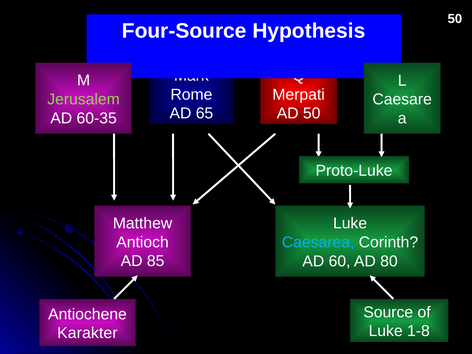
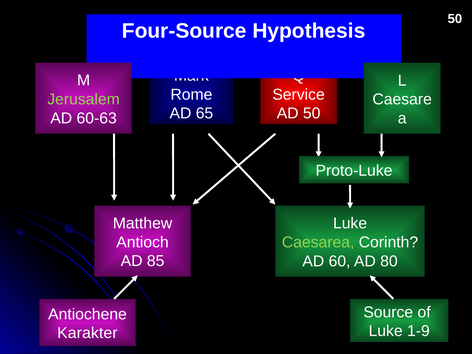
Merpati: Merpati -> Service
60-35: 60-35 -> 60-63
Caesarea colour: light blue -> light green
1-8: 1-8 -> 1-9
